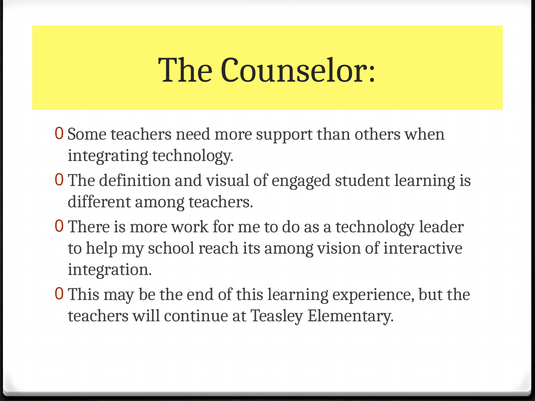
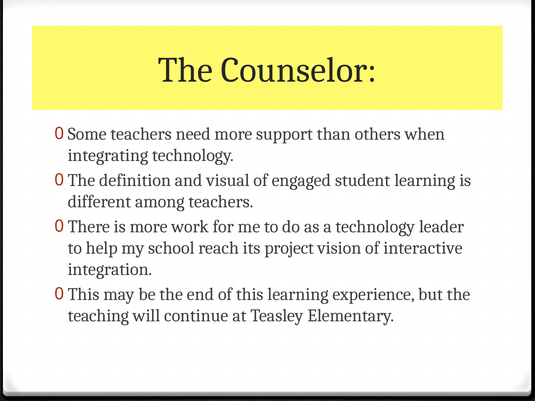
its among: among -> project
teachers at (98, 316): teachers -> teaching
